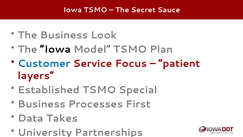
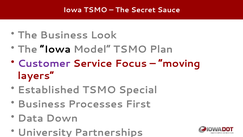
Customer colour: blue -> purple
patient: patient -> moving
Takes: Takes -> Down
